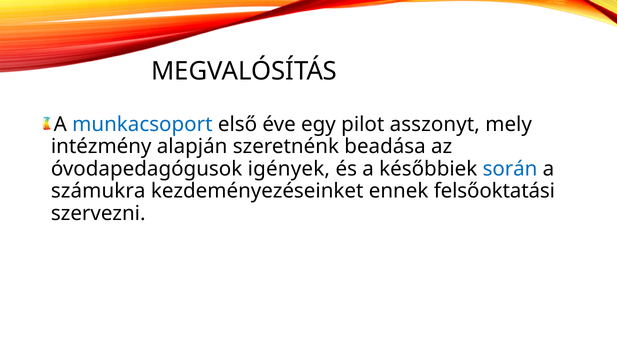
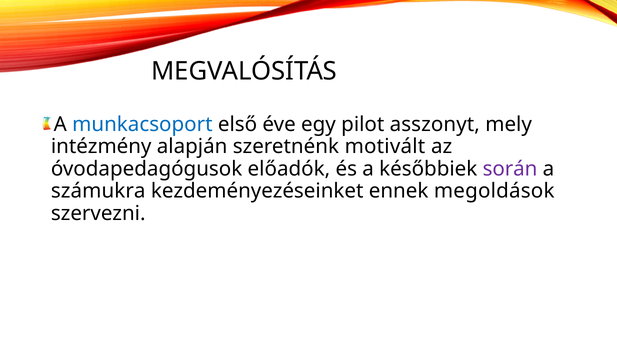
beadása: beadása -> motivált
igények: igények -> előadók
során colour: blue -> purple
felsőoktatási: felsőoktatási -> megoldások
